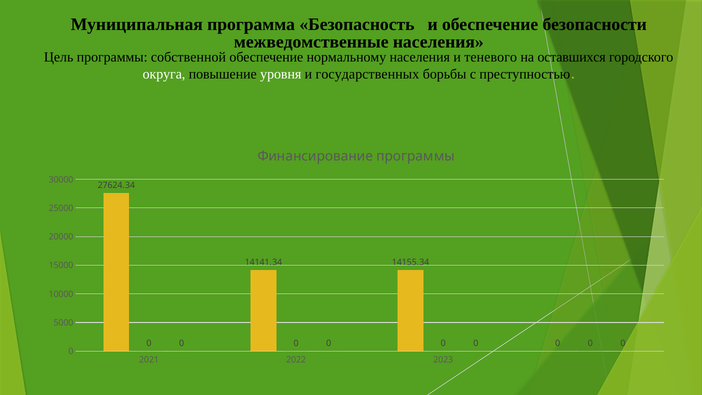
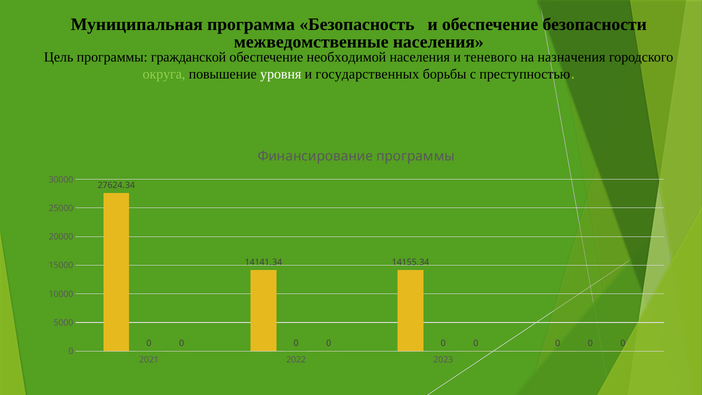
собственной: собственной -> гражданской
нормальному: нормальному -> необходимой
оставшихся: оставшихся -> назначения
округа colour: white -> light green
